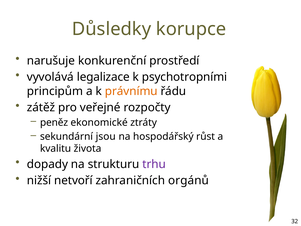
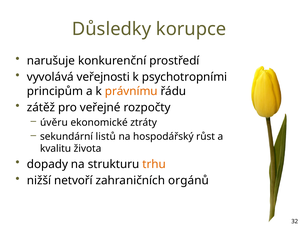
legalizace: legalizace -> veřejnosti
peněz: peněz -> úvěru
jsou: jsou -> listů
trhu colour: purple -> orange
